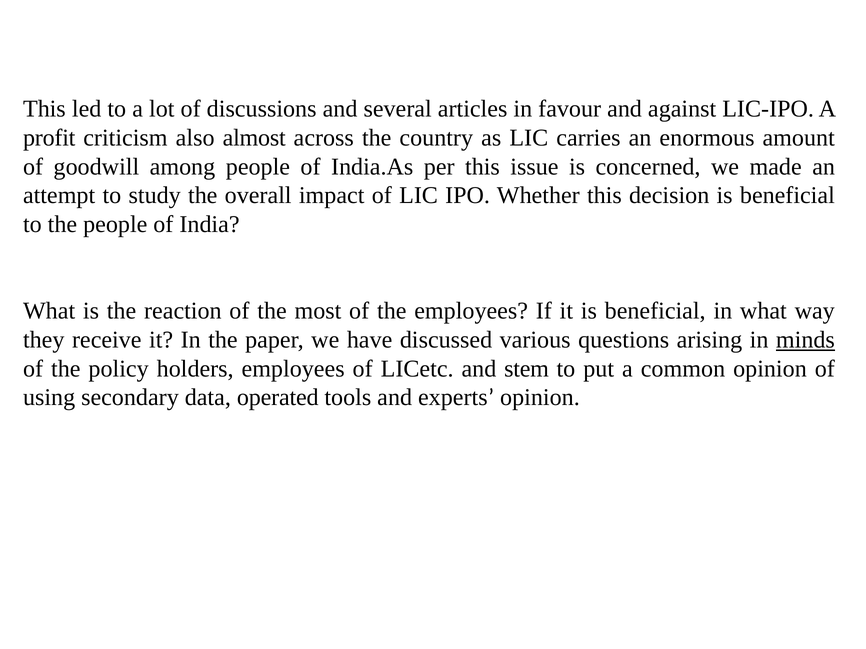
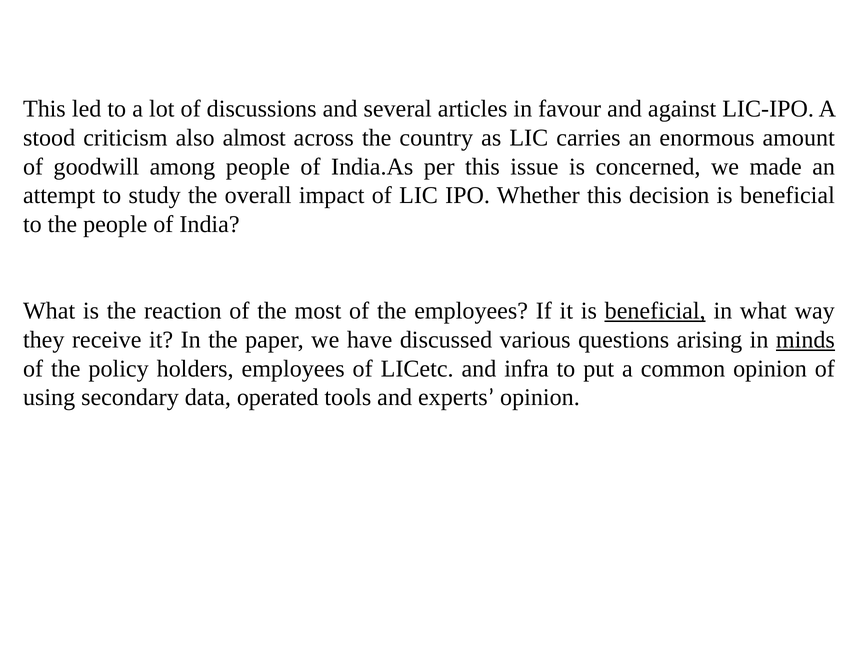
profit: profit -> stood
beneficial at (655, 311) underline: none -> present
stem: stem -> infra
